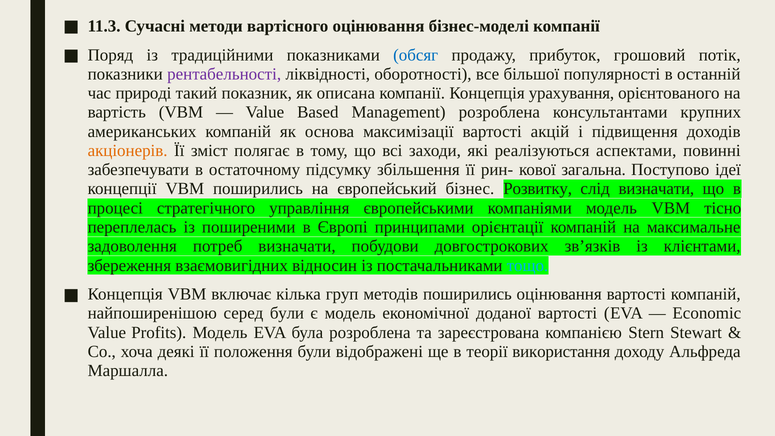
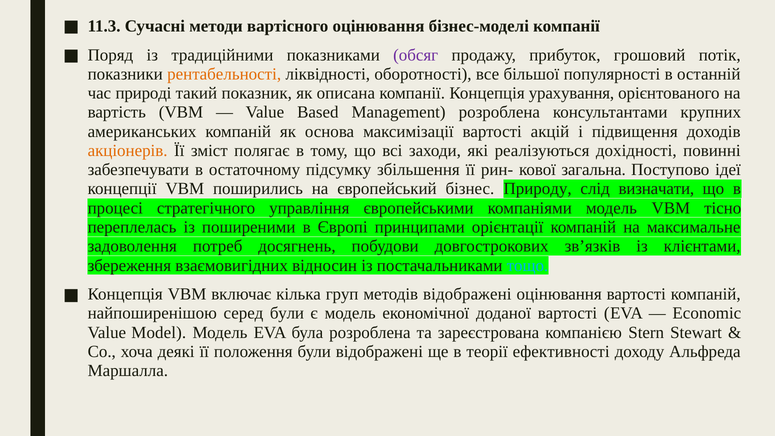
обсяг colour: blue -> purple
рентабельності colour: purple -> orange
аспектами: аспектами -> дохідності
Розвитку: Розвитку -> Природу
потреб визначати: визначати -> досягнень
методів поширились: поширились -> відображені
Profits: Profits -> Model
використання: використання -> ефективності
